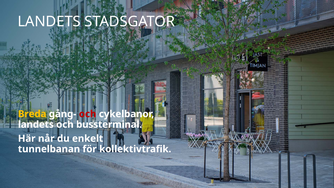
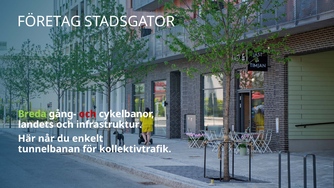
LANDETS at (49, 21): LANDETS -> FÖRETAG
Breda colour: yellow -> light green
bussterminal: bussterminal -> infrastruktur
